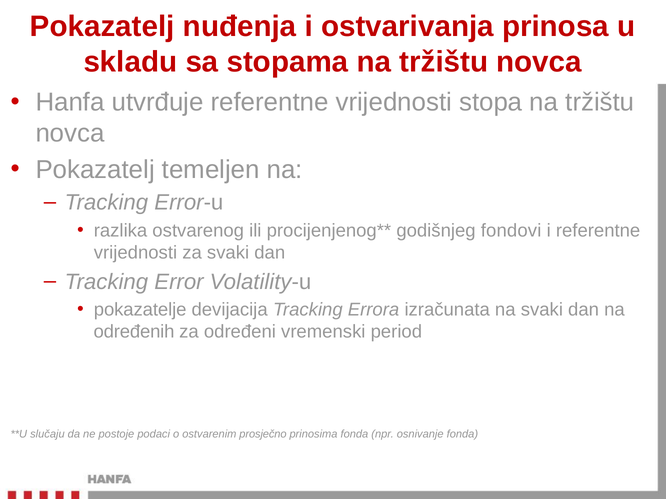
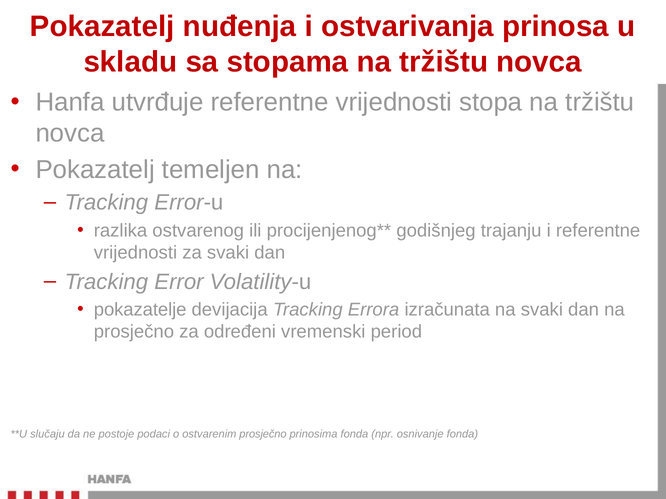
fondovi: fondovi -> trajanju
određenih at (134, 332): određenih -> prosječno
